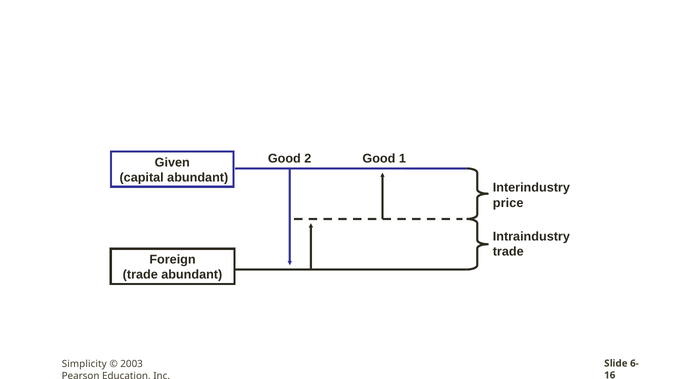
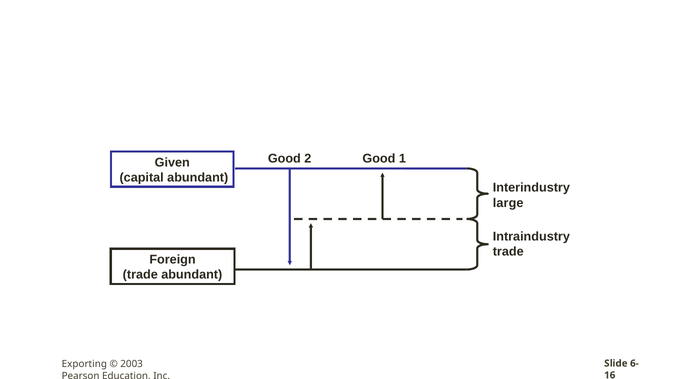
price: price -> large
Simplicity: Simplicity -> Exporting
